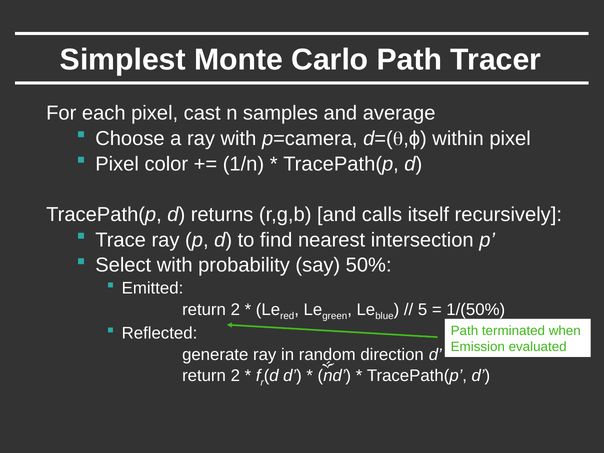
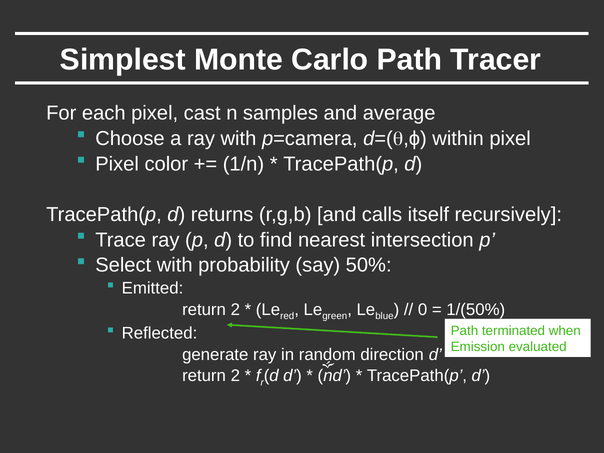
5: 5 -> 0
